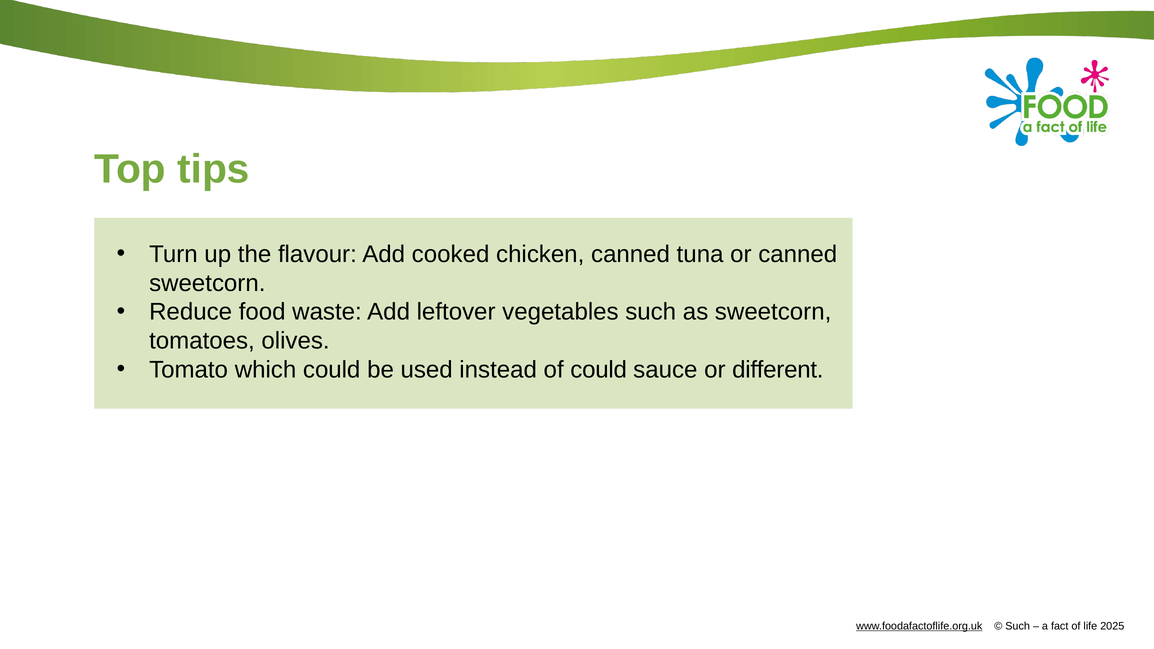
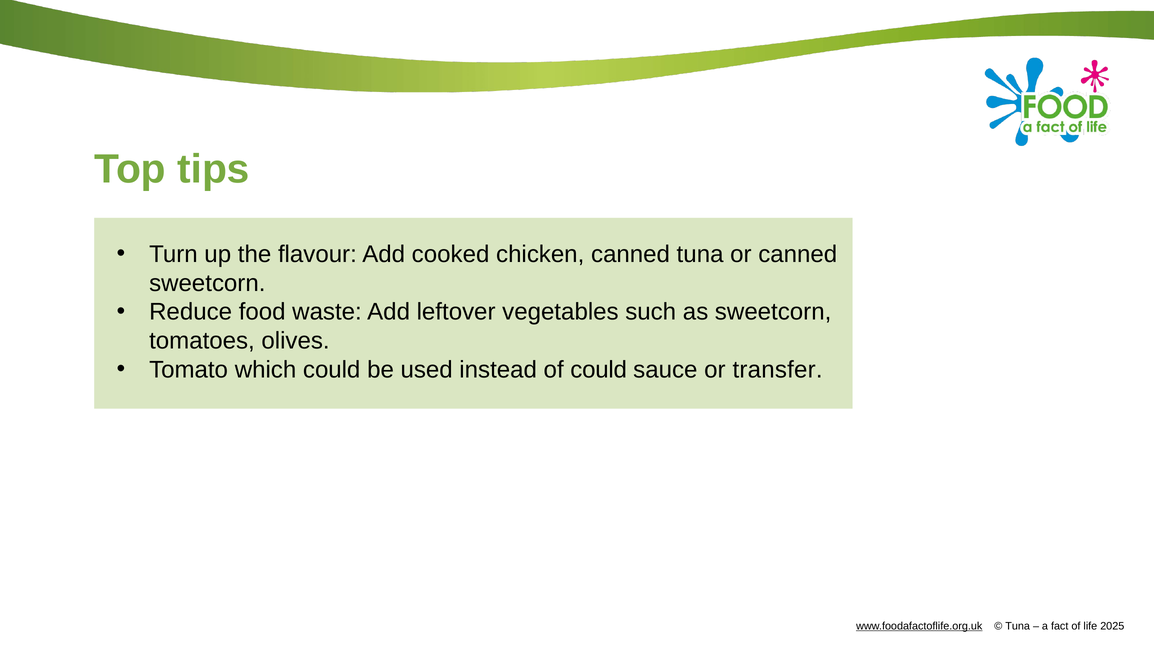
different: different -> transfer
Such at (1018, 626): Such -> Tuna
